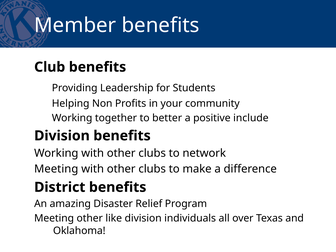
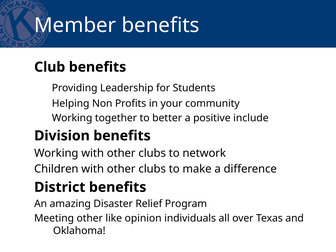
Meeting at (56, 169): Meeting -> Children
like division: division -> opinion
